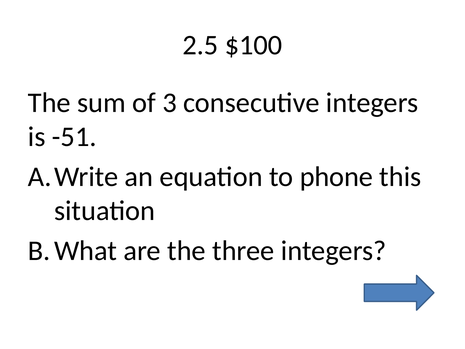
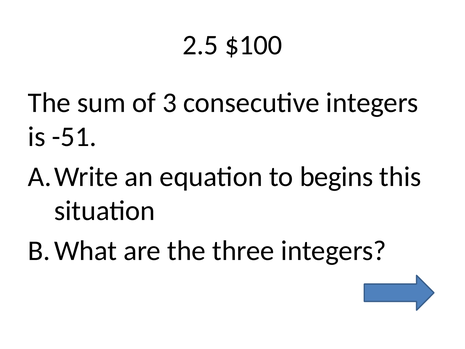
phone: phone -> begins
